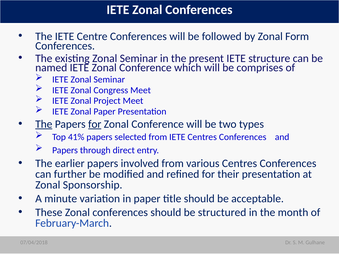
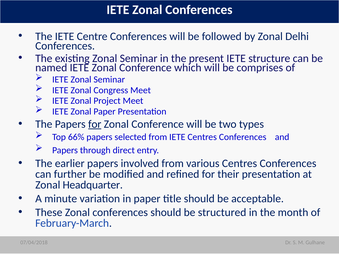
Form: Form -> Delhi
The at (44, 124) underline: present -> none
41%: 41% -> 66%
Sponsorship: Sponsorship -> Headquarter
